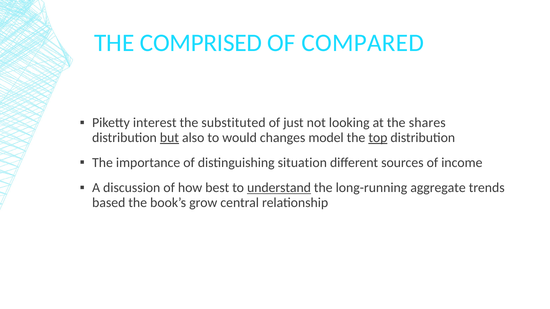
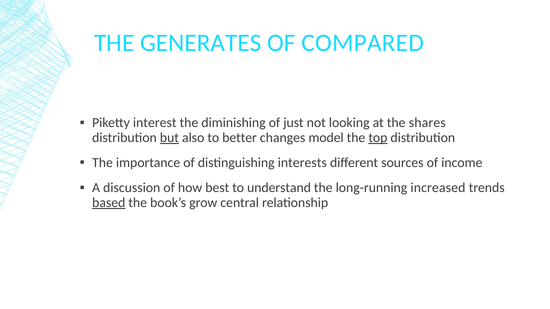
COMPRISED: COMPRISED -> GENERATES
substituted: substituted -> diminishing
would: would -> better
situation: situation -> interests
understand underline: present -> none
aggregate: aggregate -> increased
based underline: none -> present
